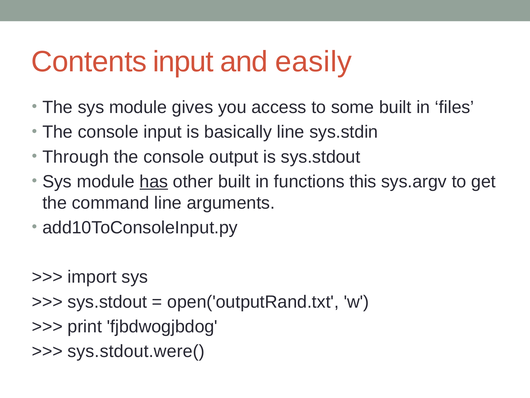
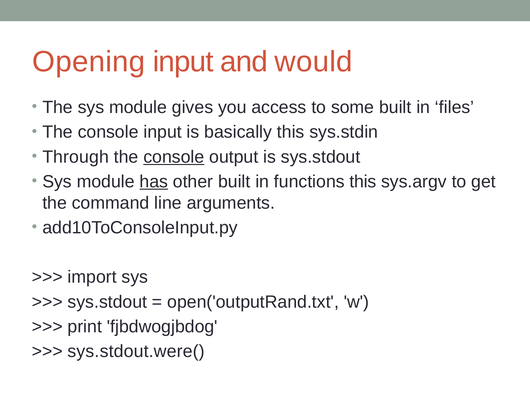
Contents: Contents -> Opening
easily: easily -> would
basically line: line -> this
console at (174, 157) underline: none -> present
